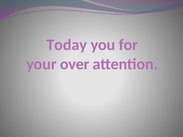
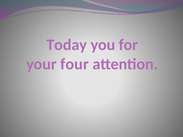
over: over -> four
